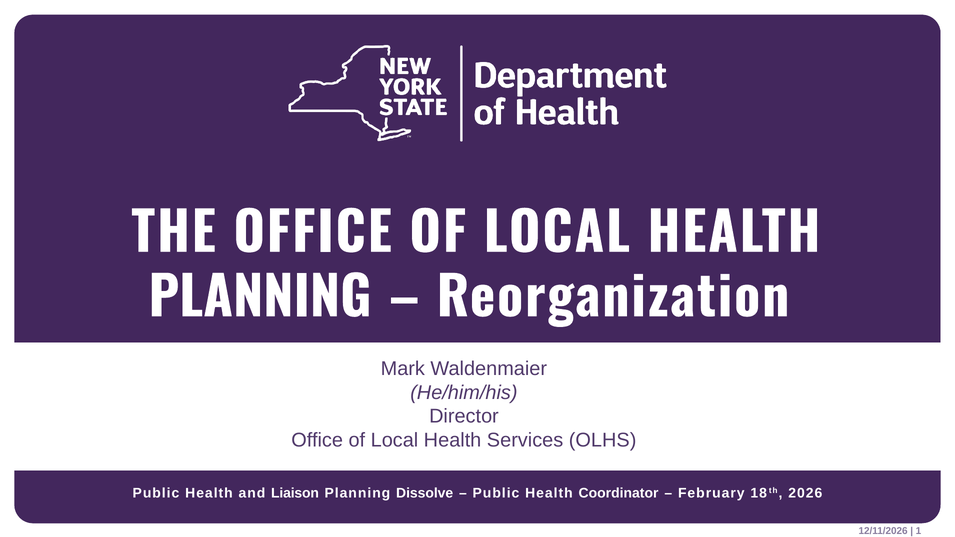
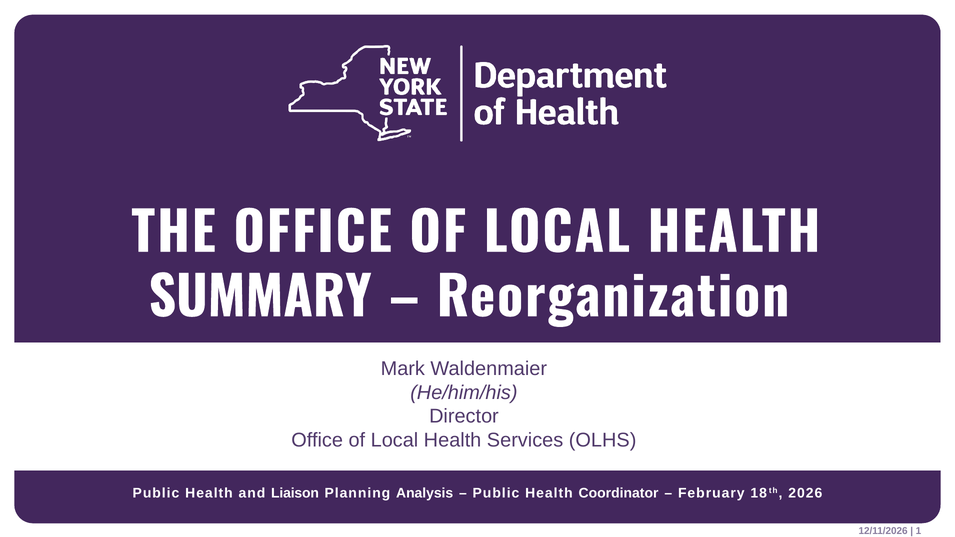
PLANNING at (260, 299): PLANNING -> SUMMARY
Dissolve: Dissolve -> Analysis
